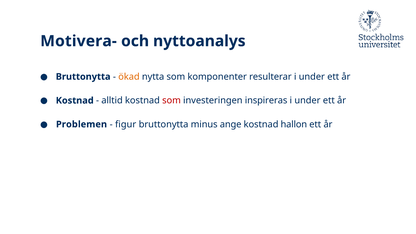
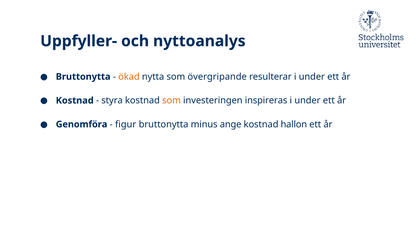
Motivera-: Motivera- -> Uppfyller-
komponenter: komponenter -> övergripande
alltid: alltid -> styra
som at (172, 101) colour: red -> orange
Problemen: Problemen -> Genomföra
